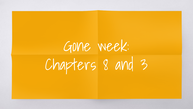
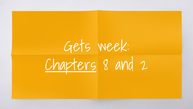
Gone: Gone -> Gets
Chapters underline: none -> present
3: 3 -> 2
